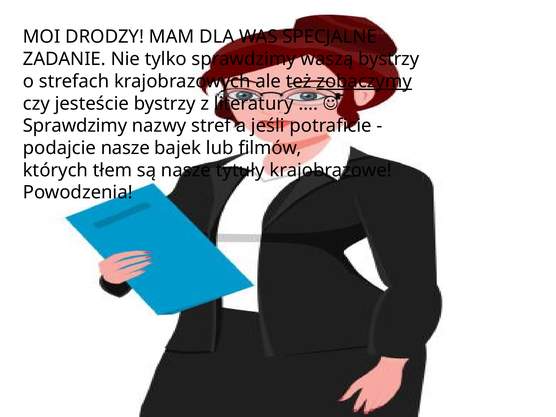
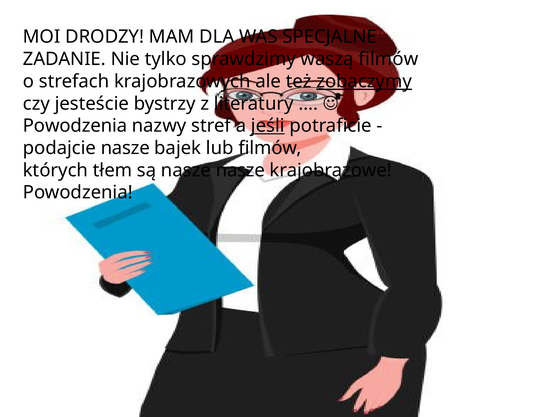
waszą bystrzy: bystrzy -> filmów
Sprawdzimy at (75, 126): Sprawdzimy -> Powodzenia
jeśli underline: none -> present
nasze tytuły: tytuły -> nasze
